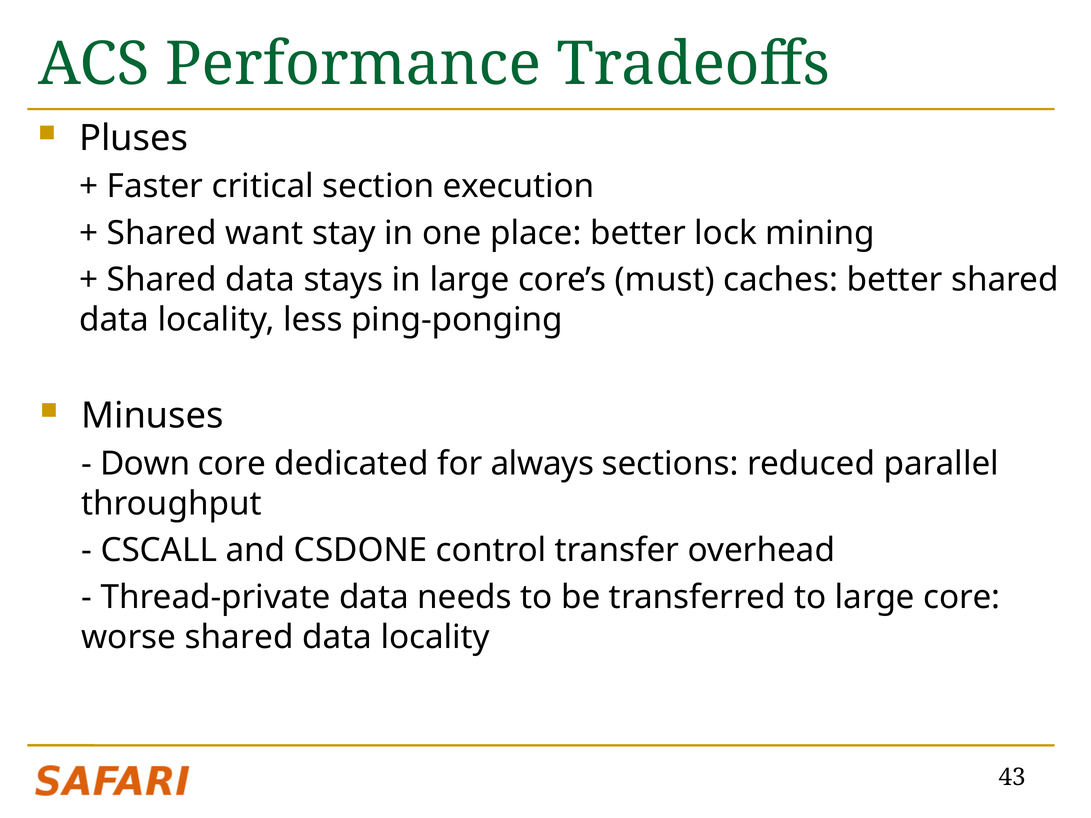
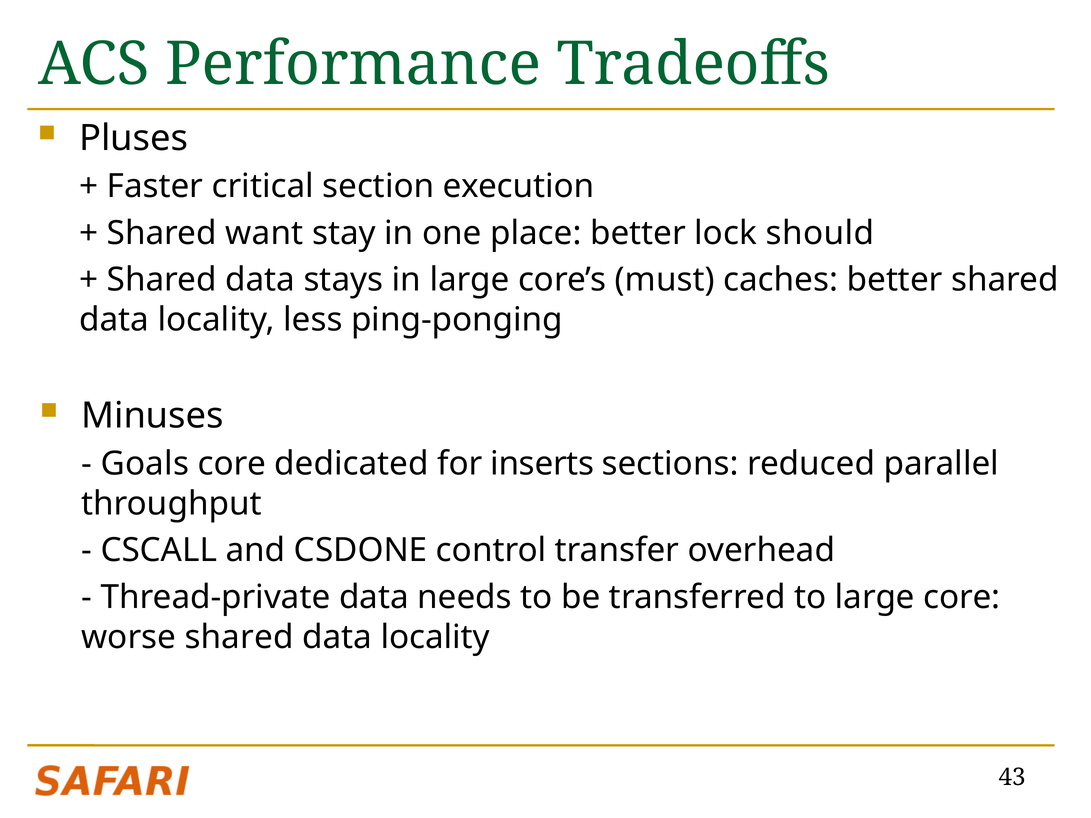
mining: mining -> should
Down: Down -> Goals
always: always -> inserts
